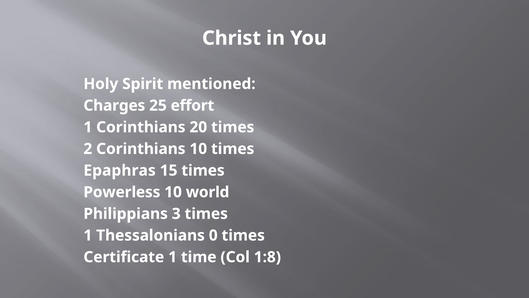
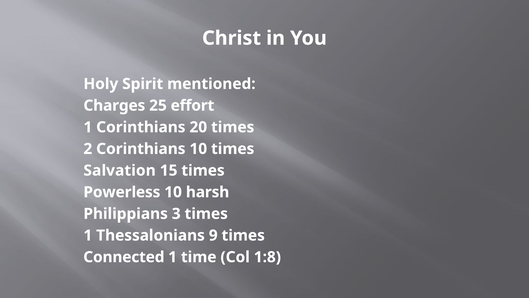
Epaphras: Epaphras -> Salvation
world: world -> harsh
0: 0 -> 9
Certificate: Certificate -> Connected
